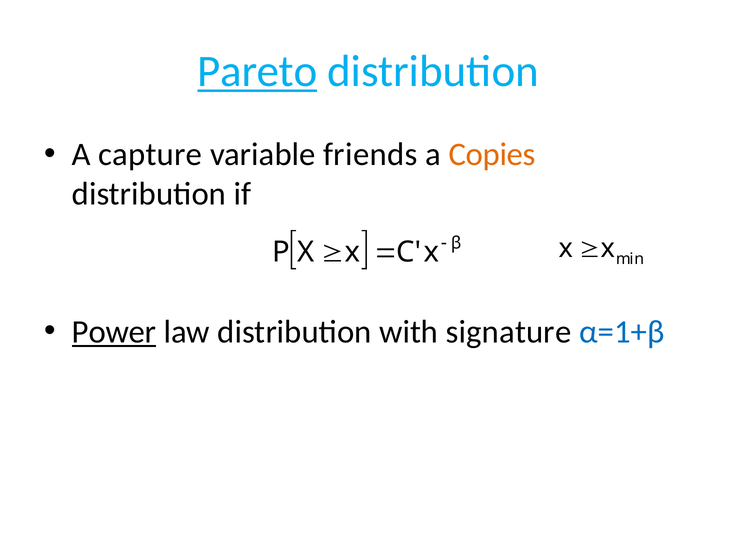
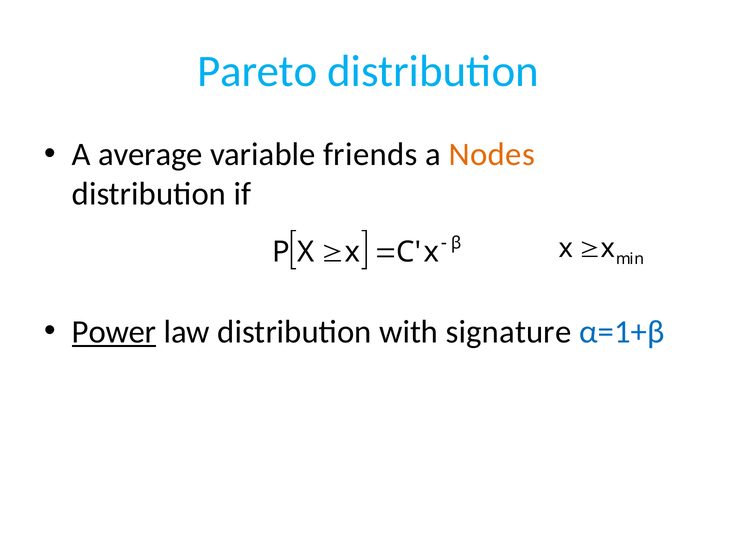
Pareto underline: present -> none
capture: capture -> average
Copies: Copies -> Nodes
